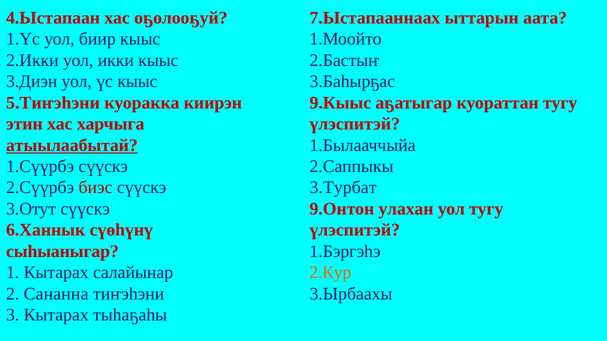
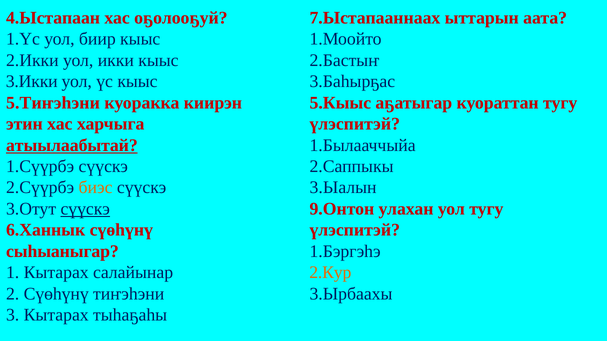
3.Диэн: 3.Диэн -> 3.Икки
9.Кыыс: 9.Кыыс -> 5.Кыыс
биэс colour: red -> orange
3.Турбат: 3.Турбат -> 3.Ыалын
сүүскэ at (85, 209) underline: none -> present
2 Сананна: Сананна -> Сүөһүнү
